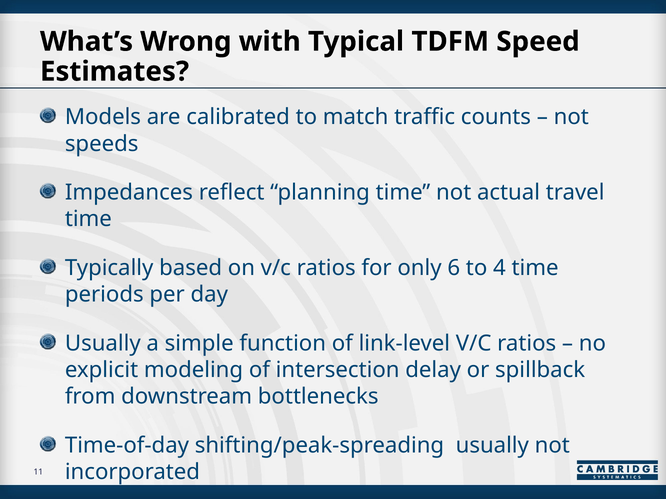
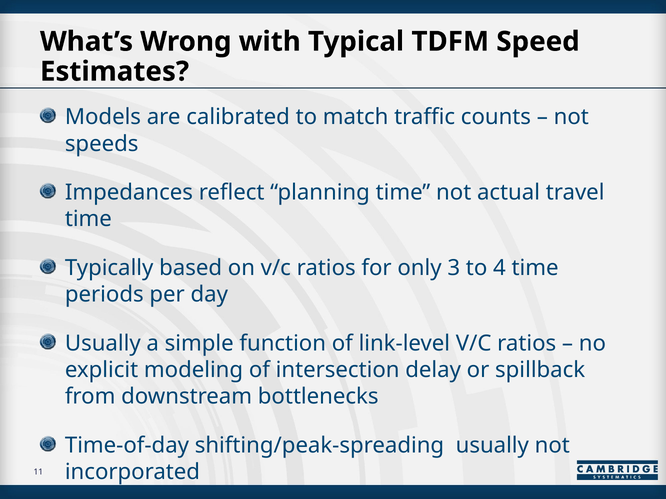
6: 6 -> 3
